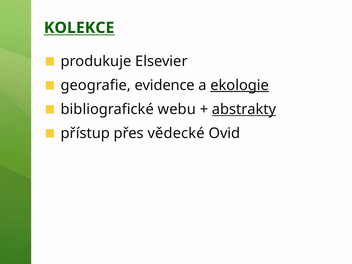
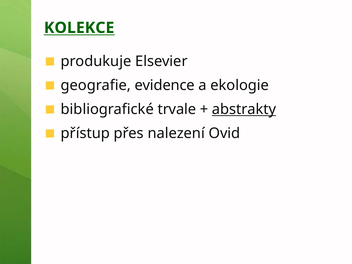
ekologie underline: present -> none
webu: webu -> trvale
vědecké: vědecké -> nalezení
